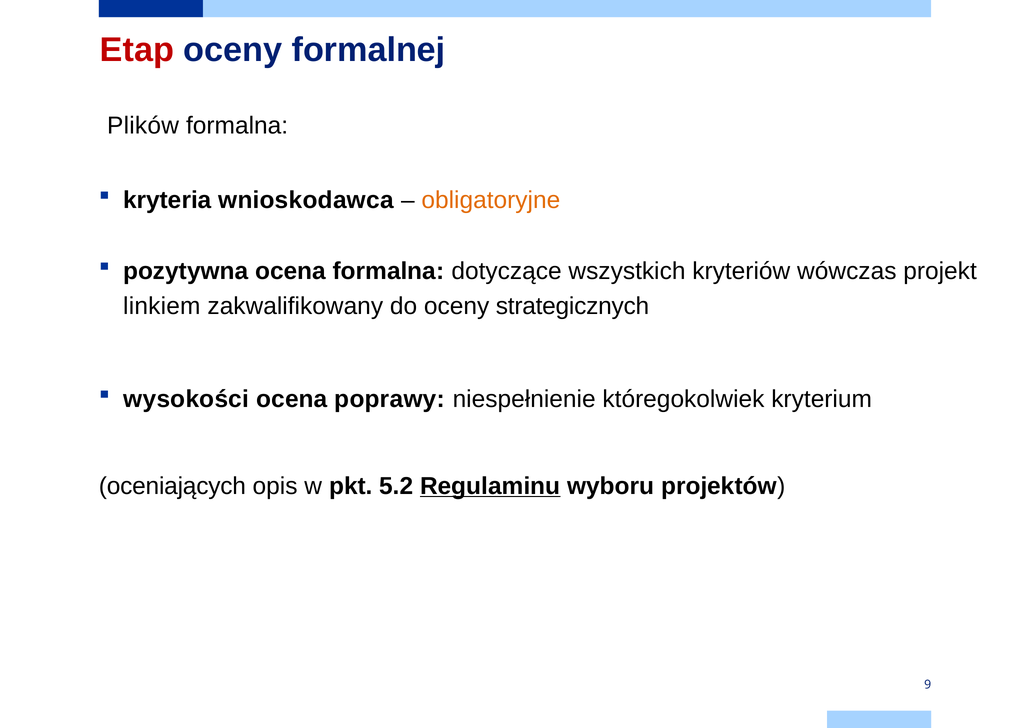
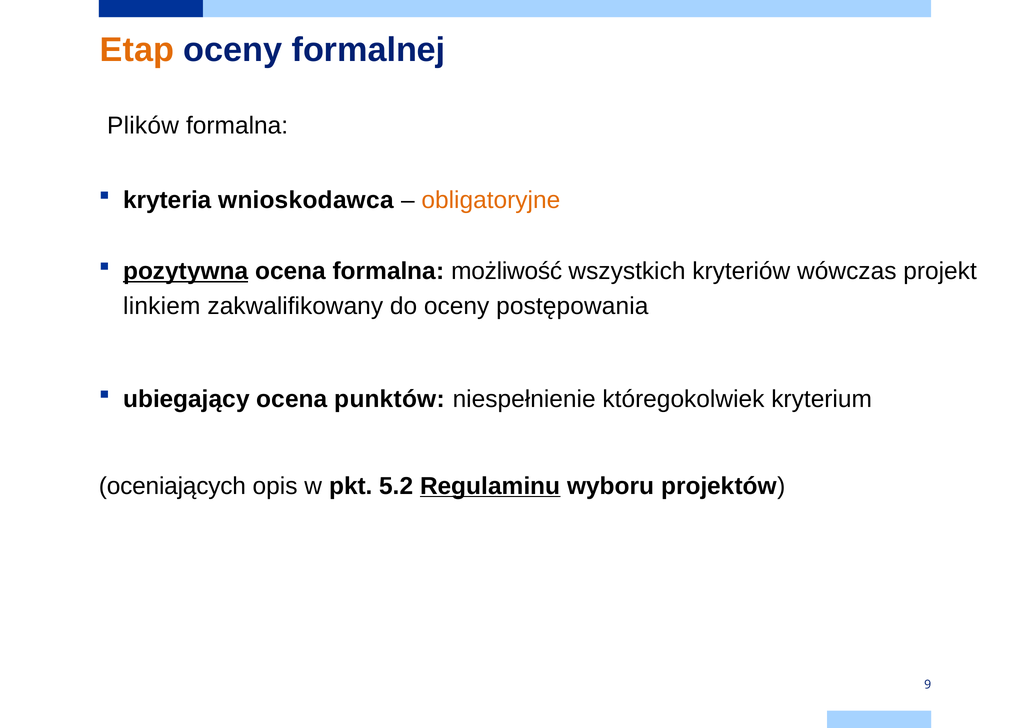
Etap colour: red -> orange
pozytywna underline: none -> present
dotyczące: dotyczące -> możliwość
strategicznych: strategicznych -> postępowania
wysokości: wysokości -> ubiegający
poprawy: poprawy -> punktów
